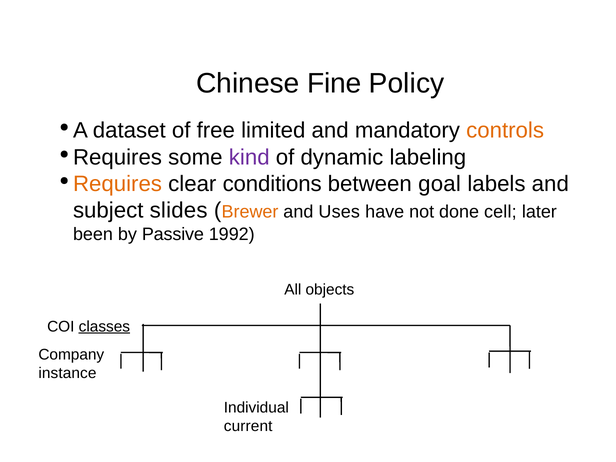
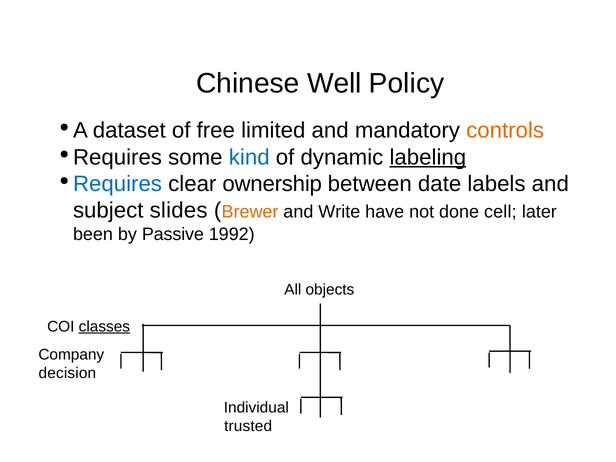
Fine: Fine -> Well
kind colour: purple -> blue
labeling underline: none -> present
Requires at (118, 184) colour: orange -> blue
conditions: conditions -> ownership
goal: goal -> date
Uses: Uses -> Write
instance: instance -> decision
current: current -> trusted
